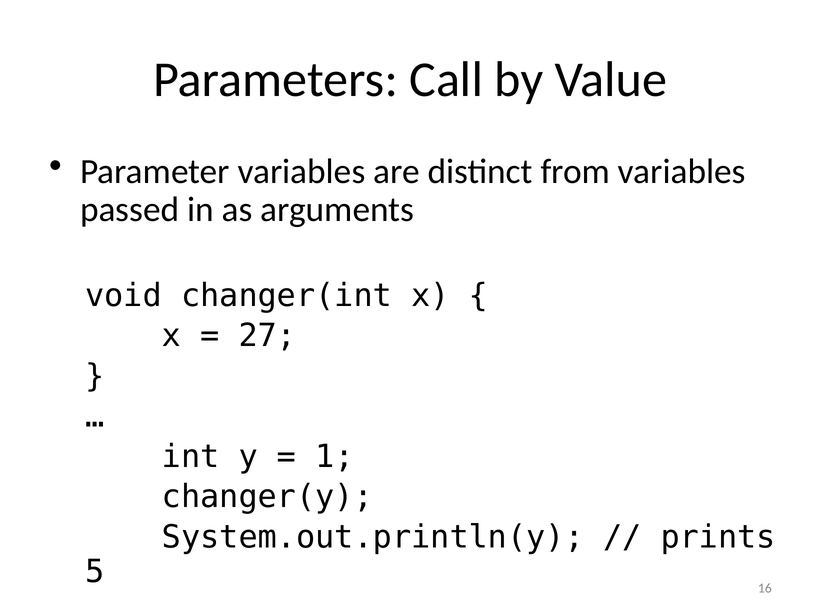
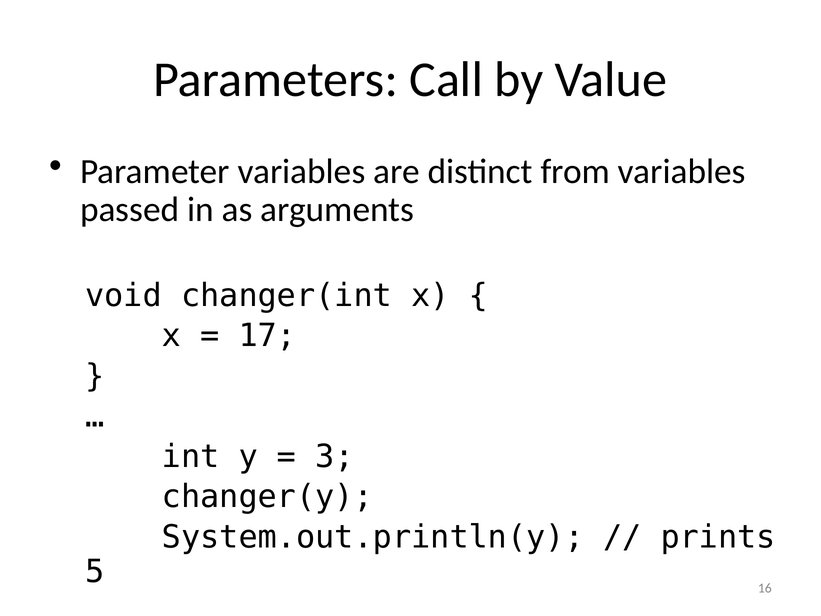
27: 27 -> 17
1: 1 -> 3
